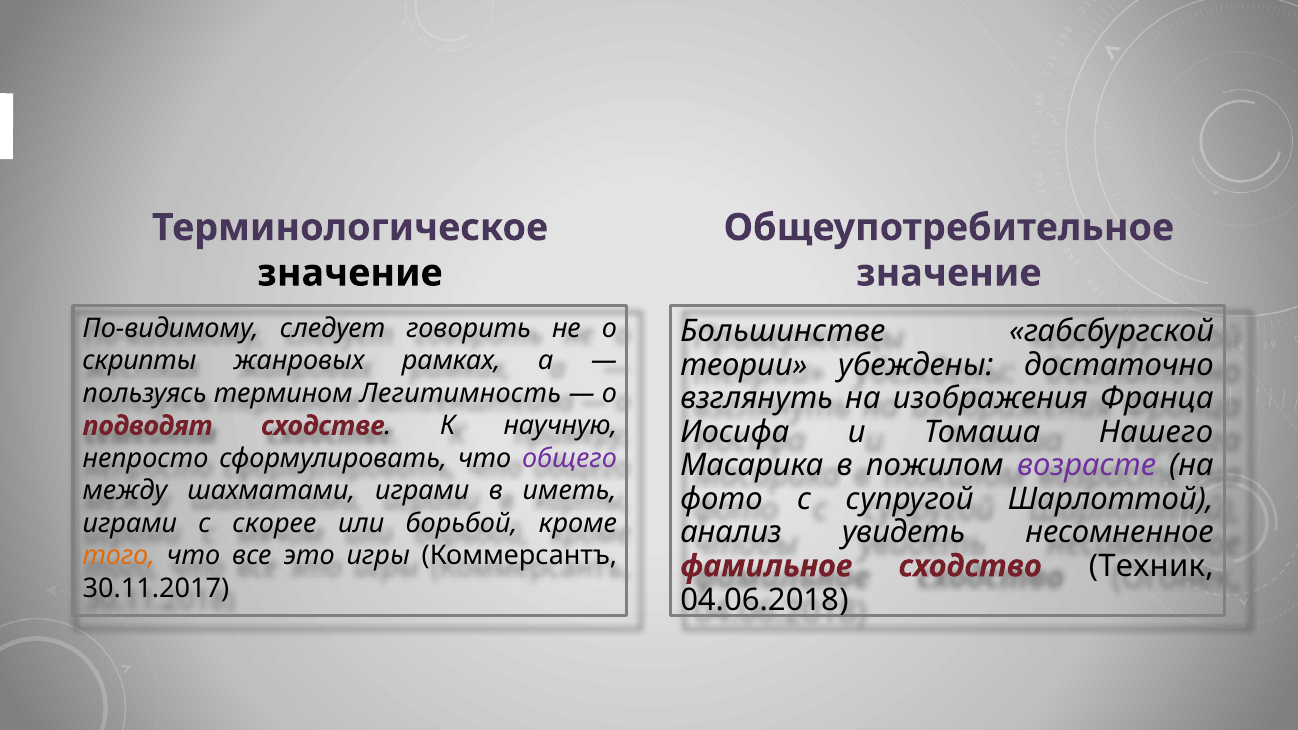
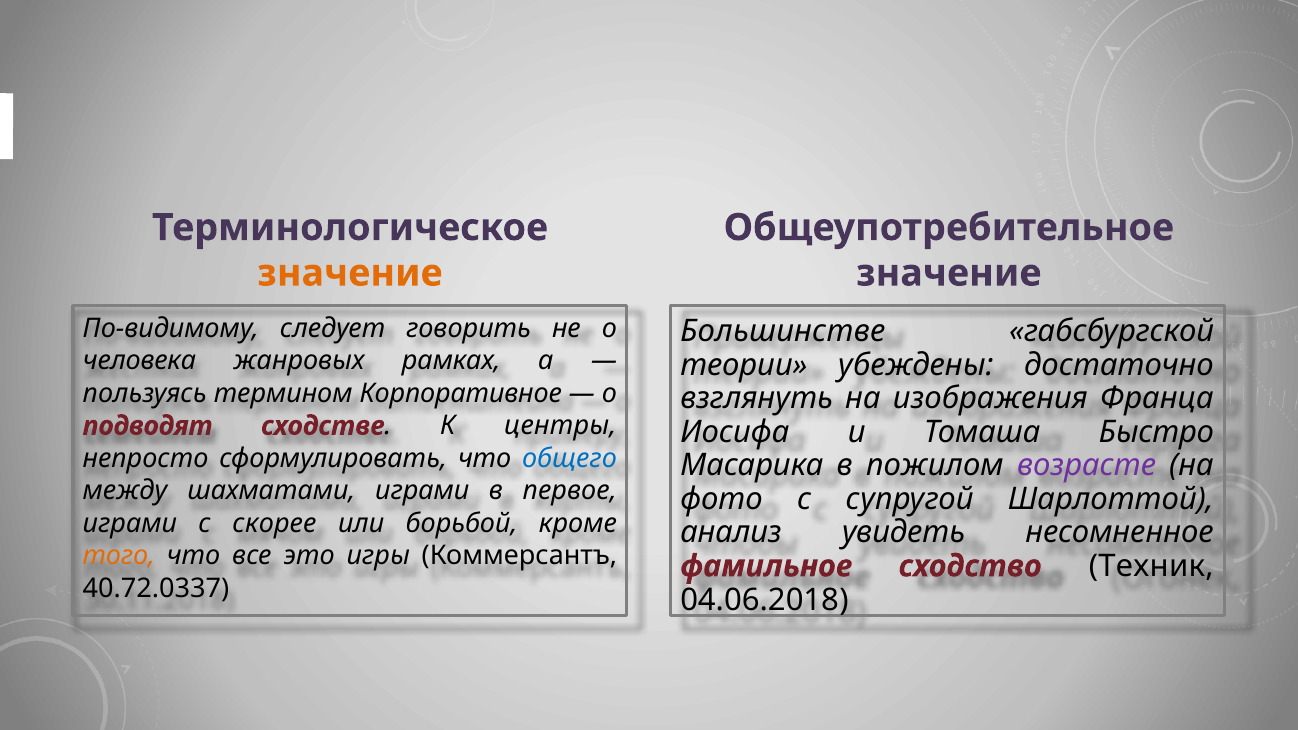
значение at (350, 273) colour: black -> orange
скрипты: скрипты -> человека
Легитимность: Легитимность -> Корпоративное
научную: научную -> центры
Нашего: Нашего -> Быстро
общего colour: purple -> blue
иметь: иметь -> первое
30.11.2017: 30.11.2017 -> 40.72.0337
